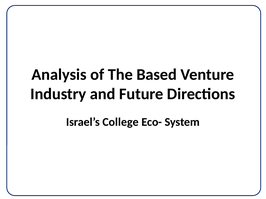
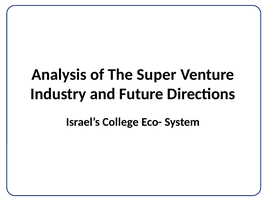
Based: Based -> Super
